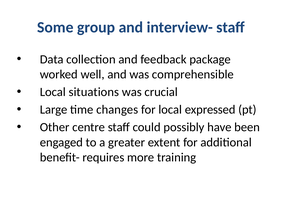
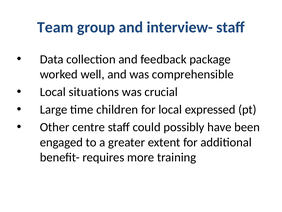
Some: Some -> Team
changes: changes -> children
